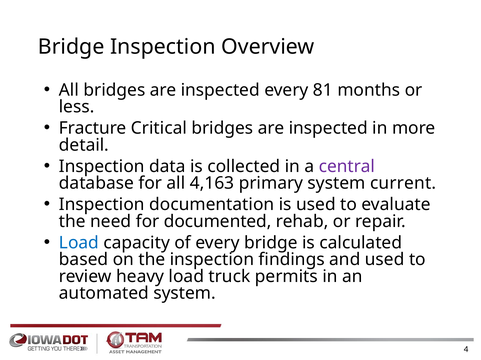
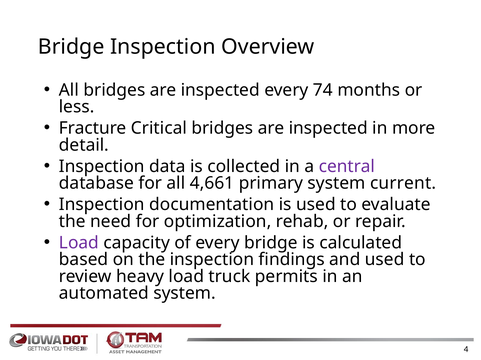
81: 81 -> 74
4,163: 4,163 -> 4,661
documented: documented -> optimization
Load at (79, 243) colour: blue -> purple
